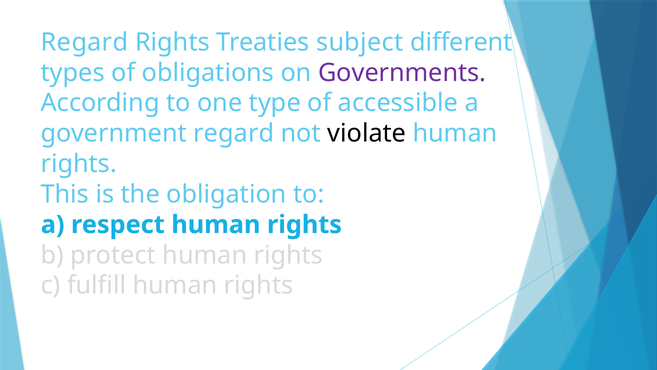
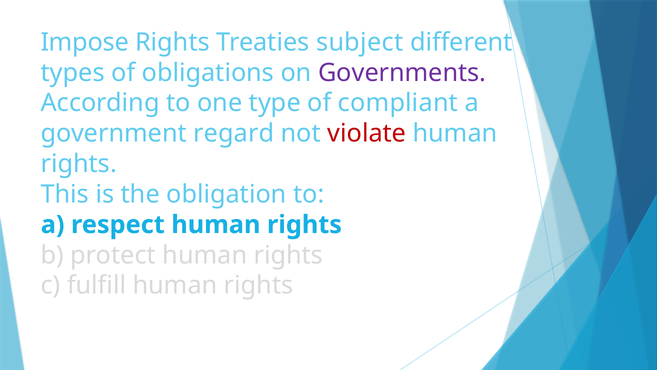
Regard at (85, 42): Regard -> Impose
accessible: accessible -> compliant
violate colour: black -> red
